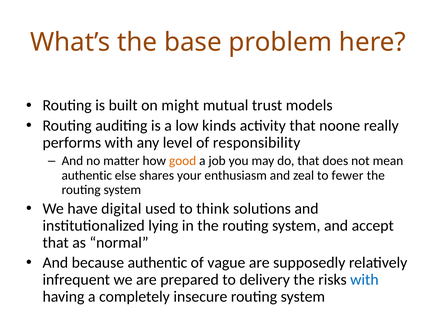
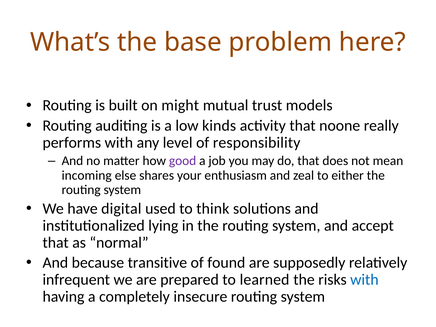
good colour: orange -> purple
authentic at (87, 175): authentic -> incoming
fewer: fewer -> either
because authentic: authentic -> transitive
vague: vague -> found
delivery: delivery -> learned
